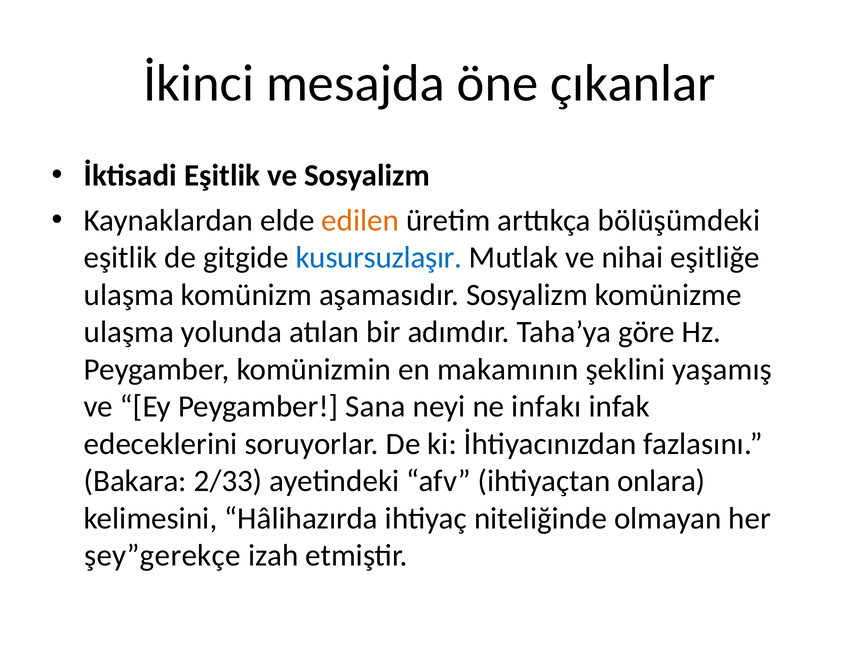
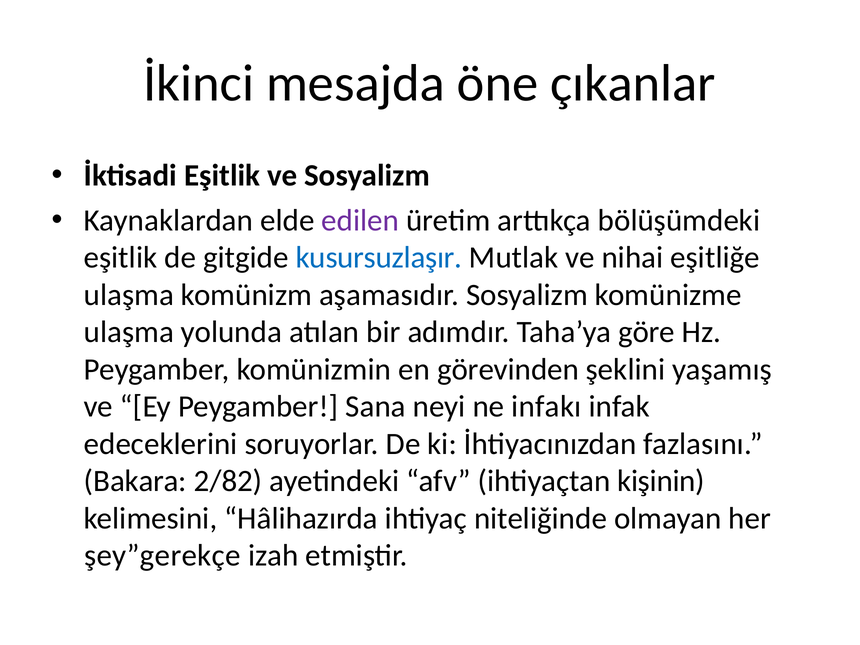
edilen colour: orange -> purple
makamının: makamının -> görevinden
2/33: 2/33 -> 2/82
onlara: onlara -> kişinin
